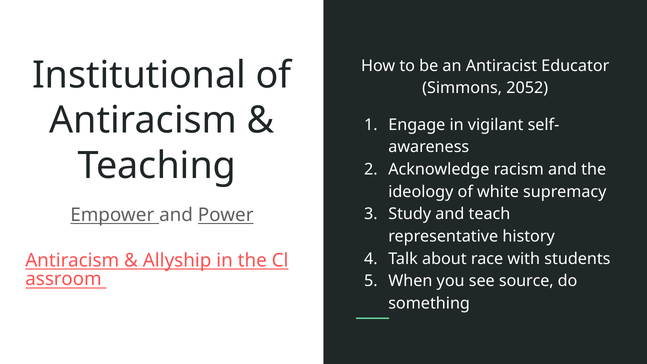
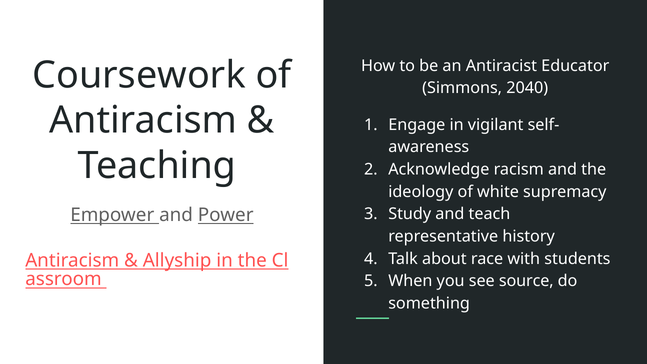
Institutional: Institutional -> Coursework
2052: 2052 -> 2040
